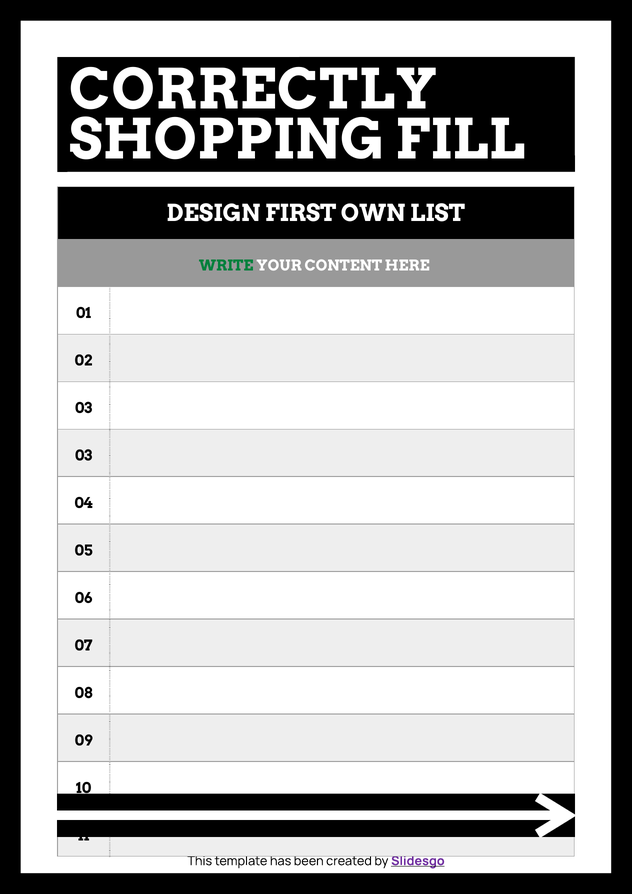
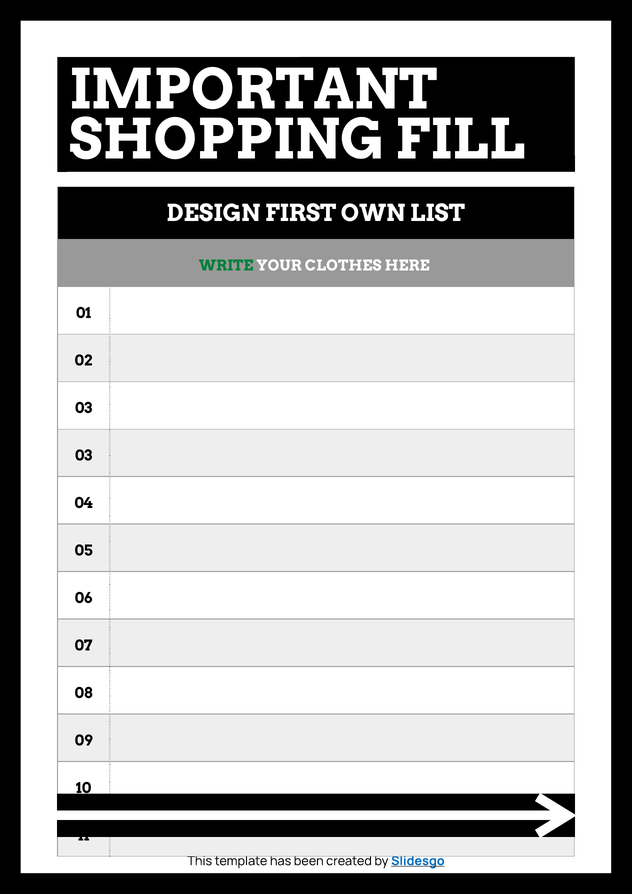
CORRECTLY: CORRECTLY -> IMPORTANT
CONTENT: CONTENT -> CLOTHES
Slidesgo colour: purple -> blue
